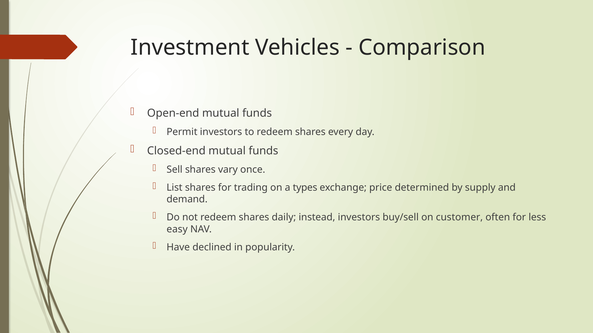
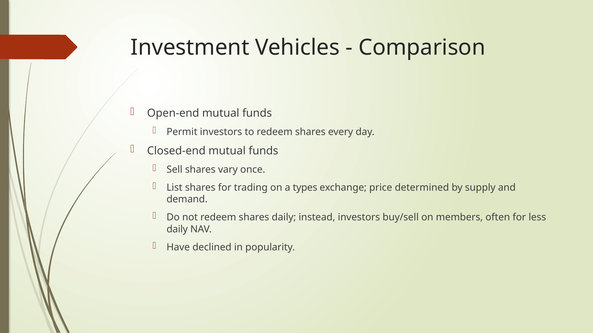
customer: customer -> members
easy at (177, 229): easy -> daily
